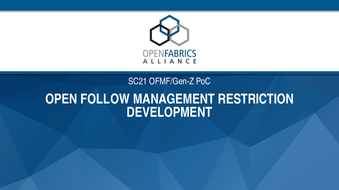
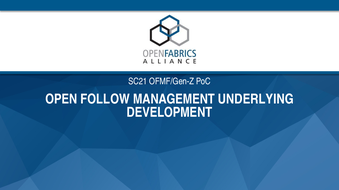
RESTRICTION: RESTRICTION -> UNDERLYING
